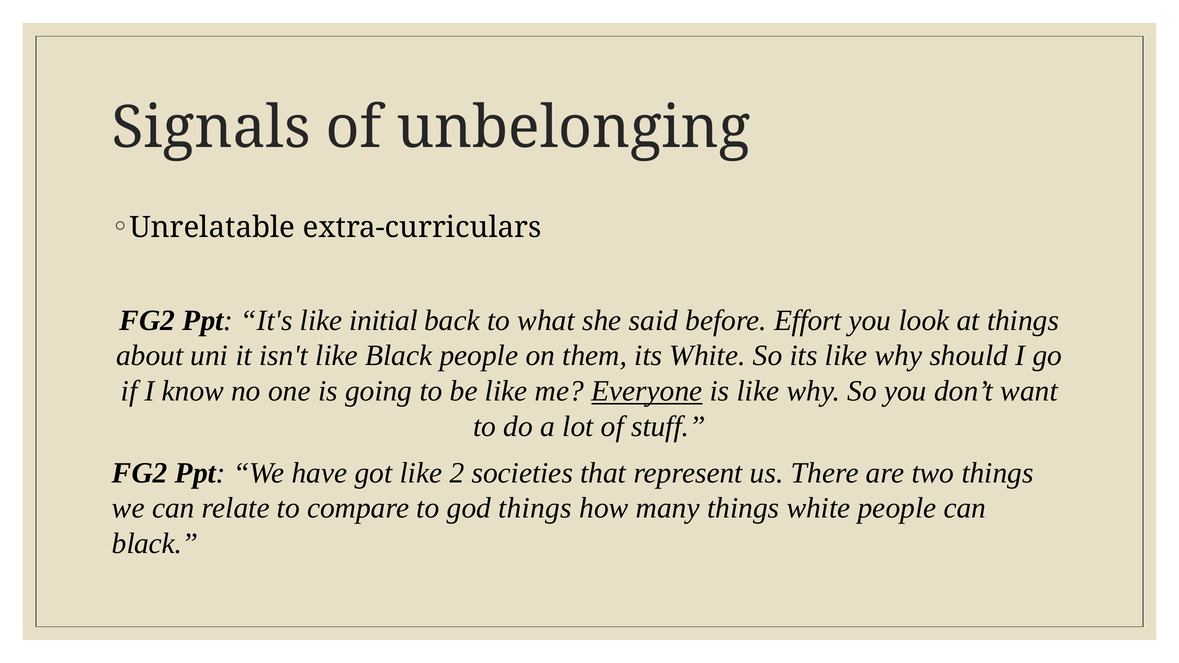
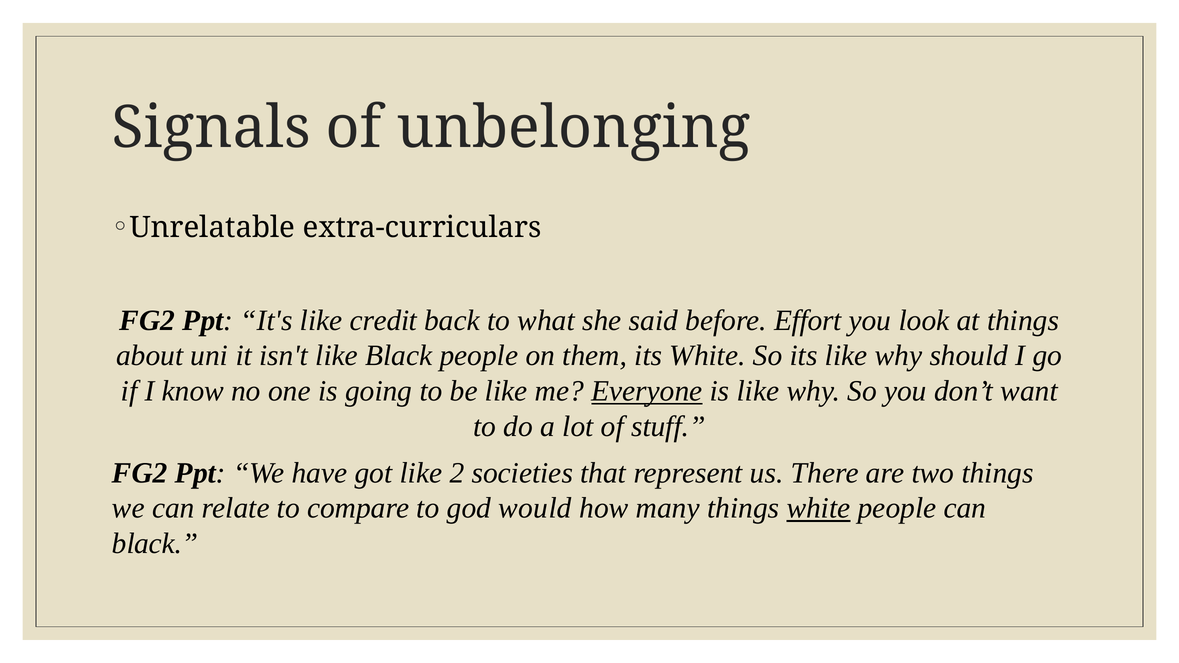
initial: initial -> credit
god things: things -> would
white at (818, 508) underline: none -> present
